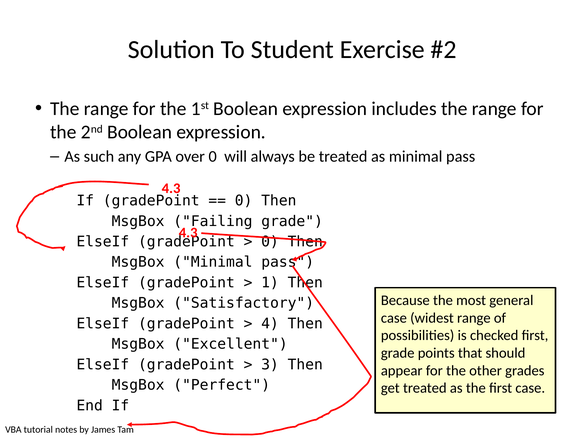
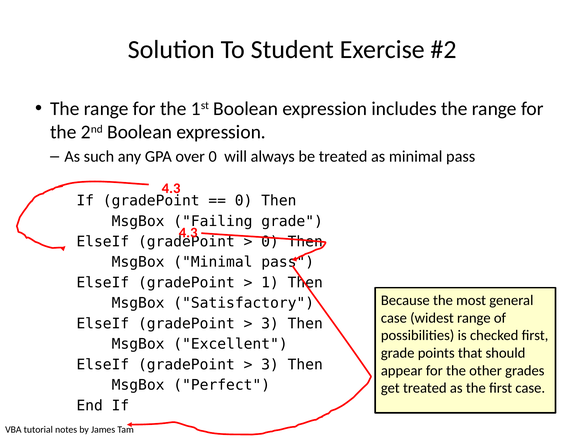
4 at (270, 323): 4 -> 3
